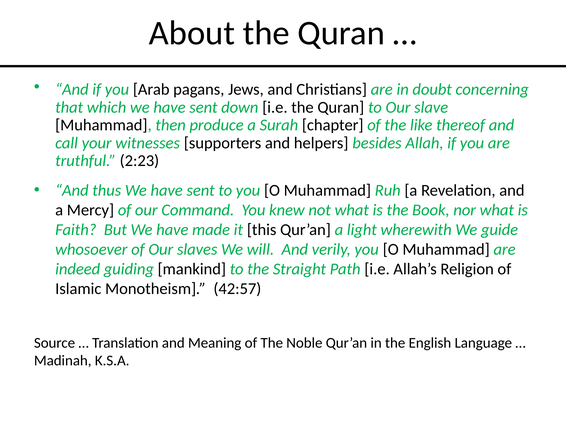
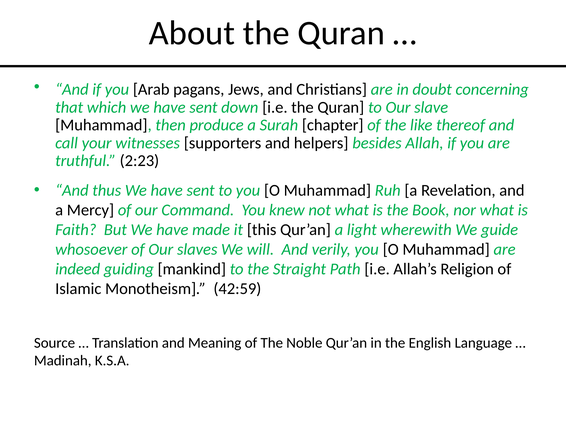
42:57: 42:57 -> 42:59
